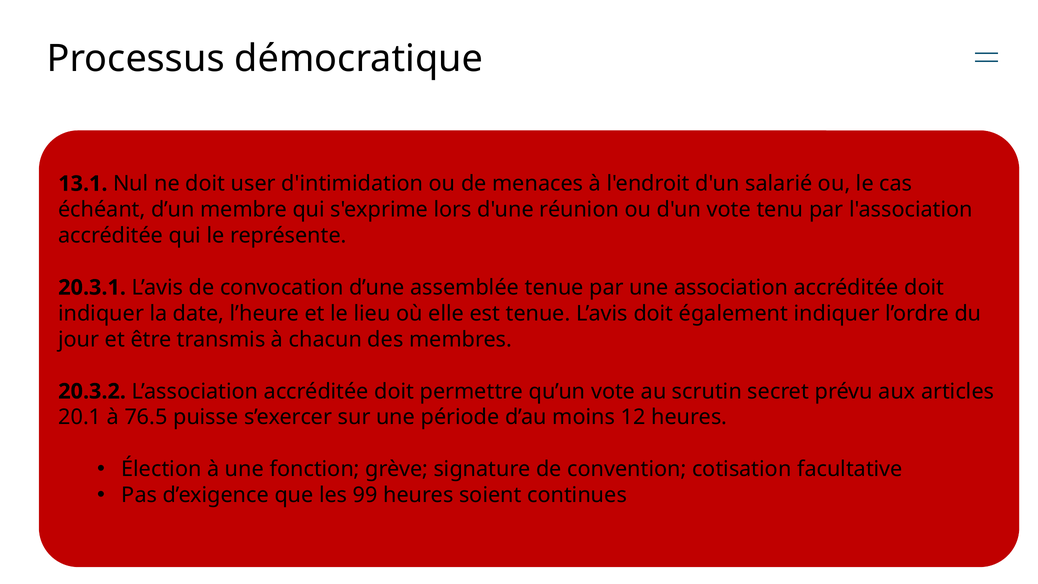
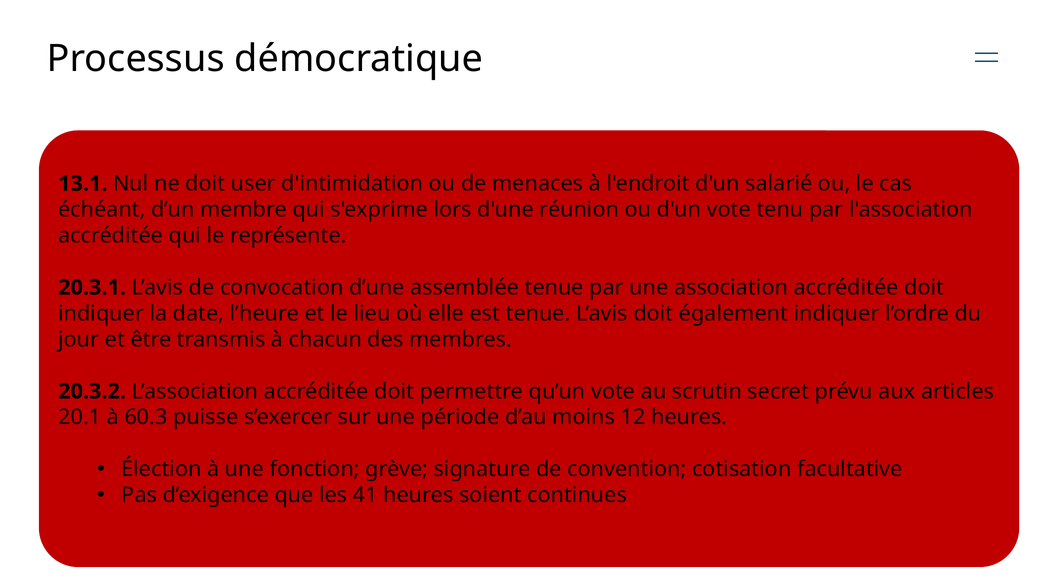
76.5: 76.5 -> 60.3
99: 99 -> 41
